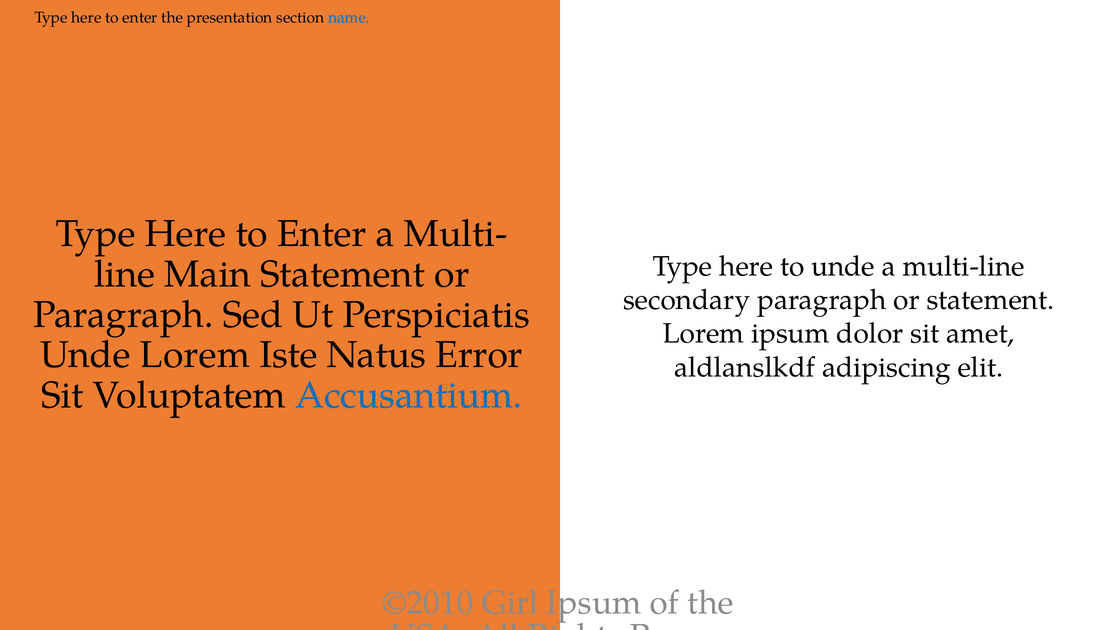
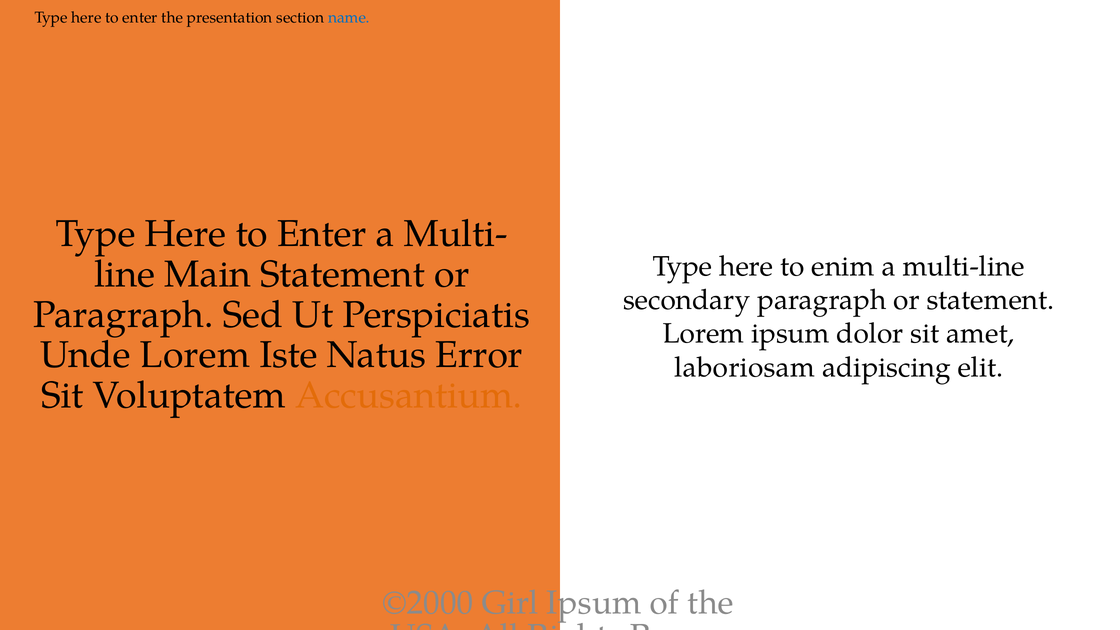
to unde: unde -> enim
aldlanslkdf: aldlanslkdf -> laboriosam
Accusantium colour: blue -> orange
©2010: ©2010 -> ©2000
